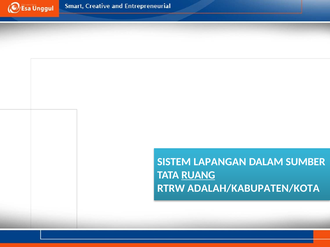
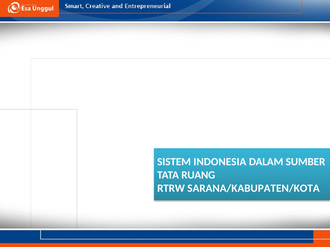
LAPANGAN: LAPANGAN -> INDONESIA
RUANG underline: present -> none
ADALAH/KABUPATEN/KOTA: ADALAH/KABUPATEN/KOTA -> SARANA/KABUPATEN/KOTA
